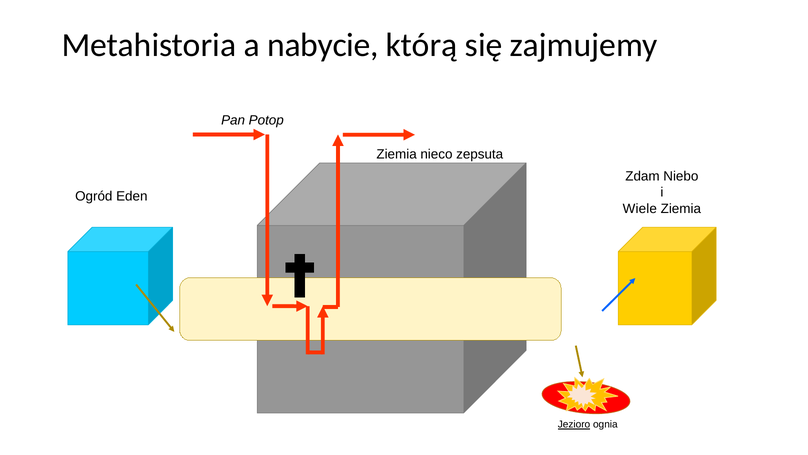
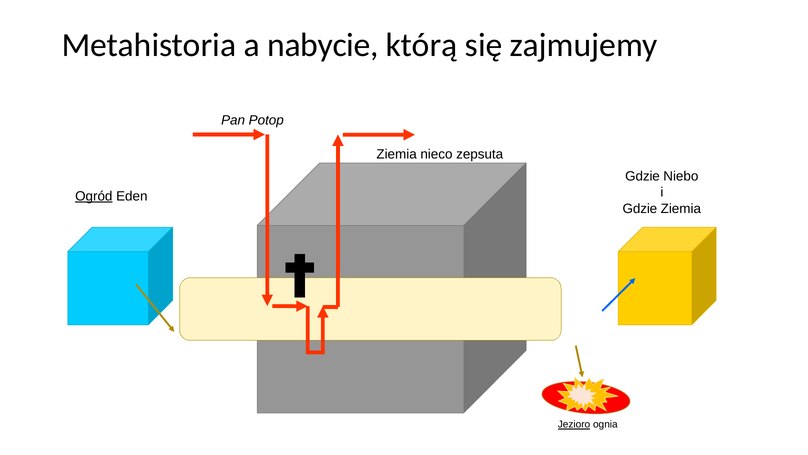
Zdam at (642, 176): Zdam -> Gdzie
Ogród underline: none -> present
Wiele at (640, 208): Wiele -> Gdzie
